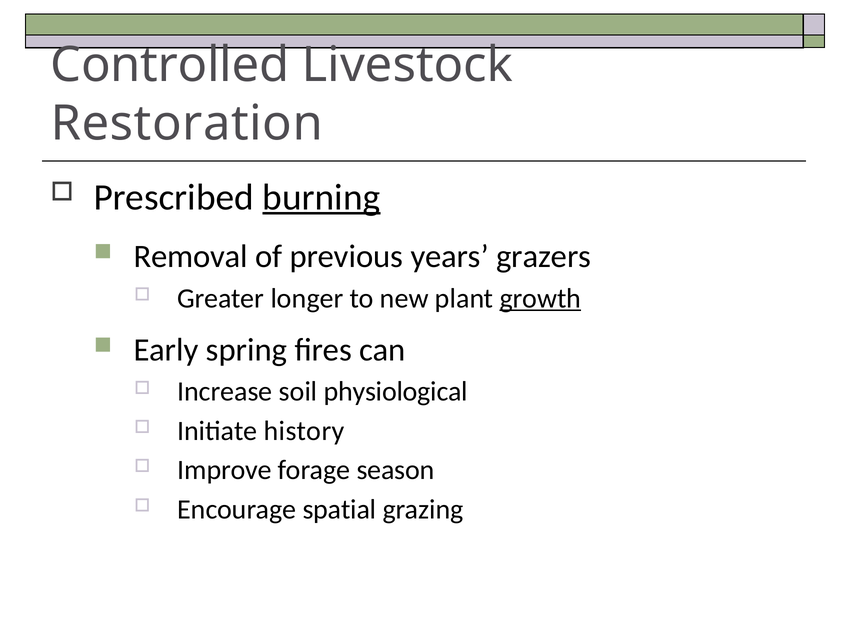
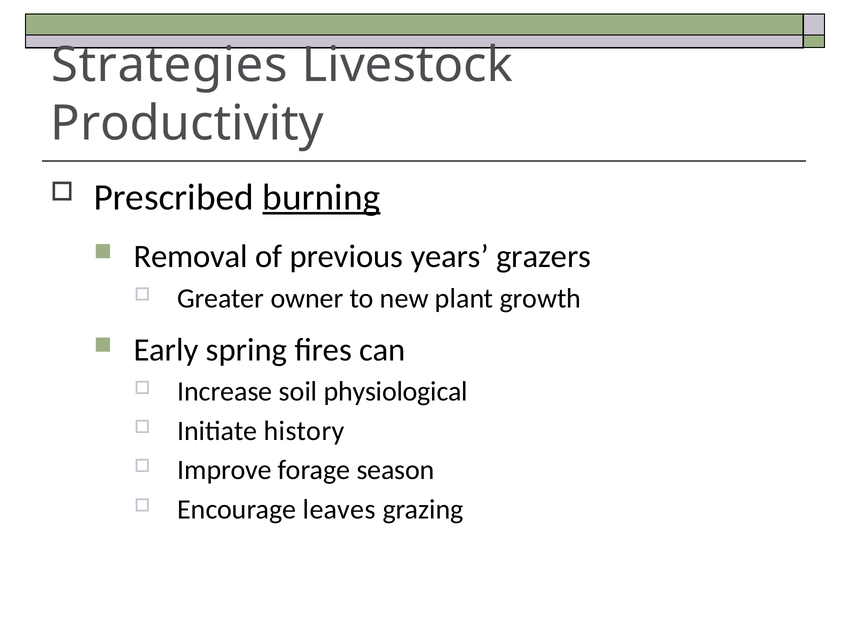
Controlled: Controlled -> Strategies
Restoration: Restoration -> Productivity
longer: longer -> owner
growth underline: present -> none
spatial: spatial -> leaves
